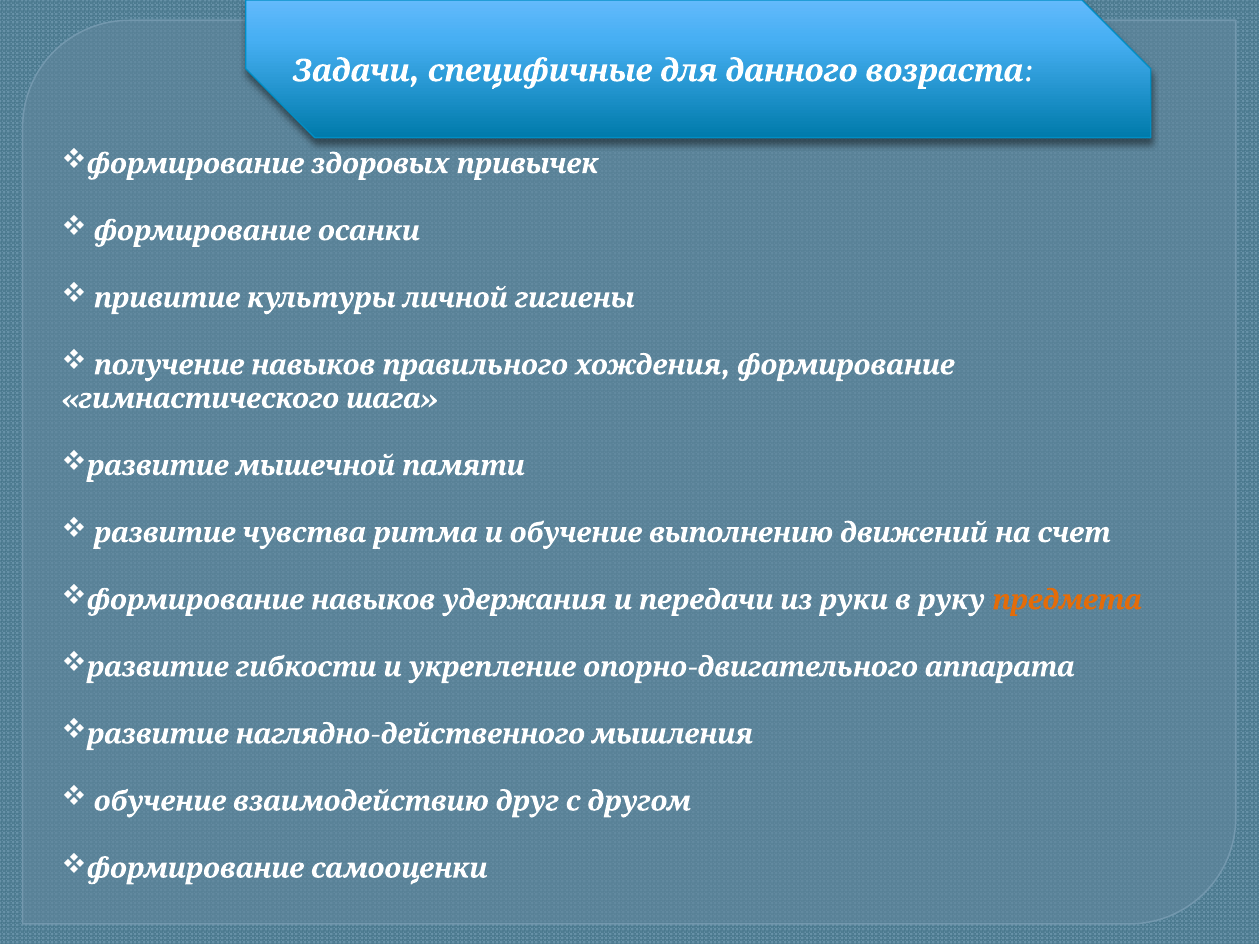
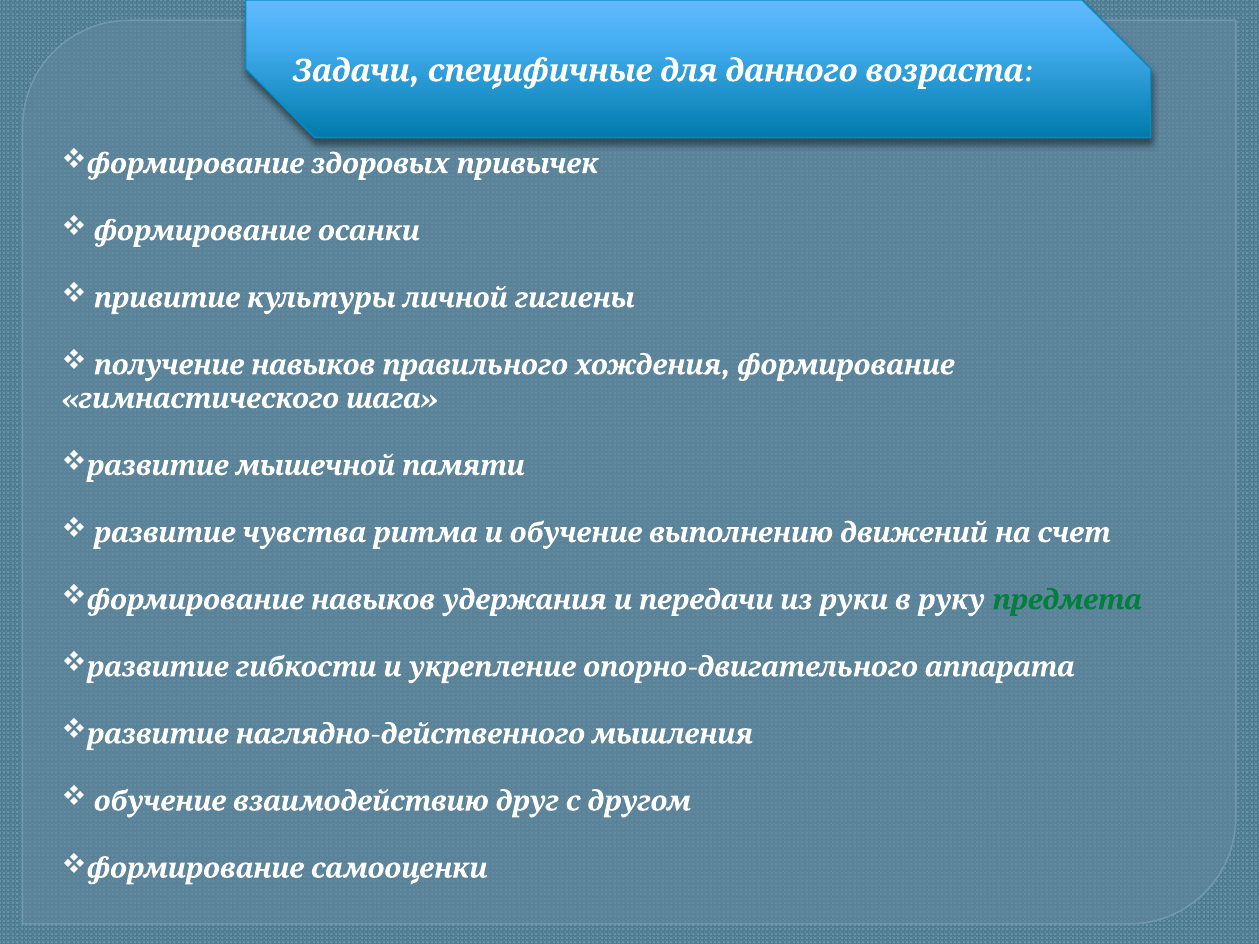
предмета colour: orange -> green
